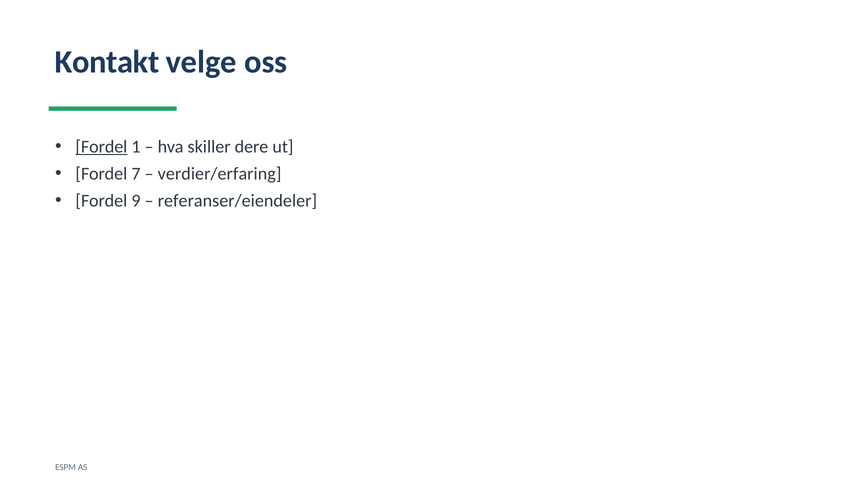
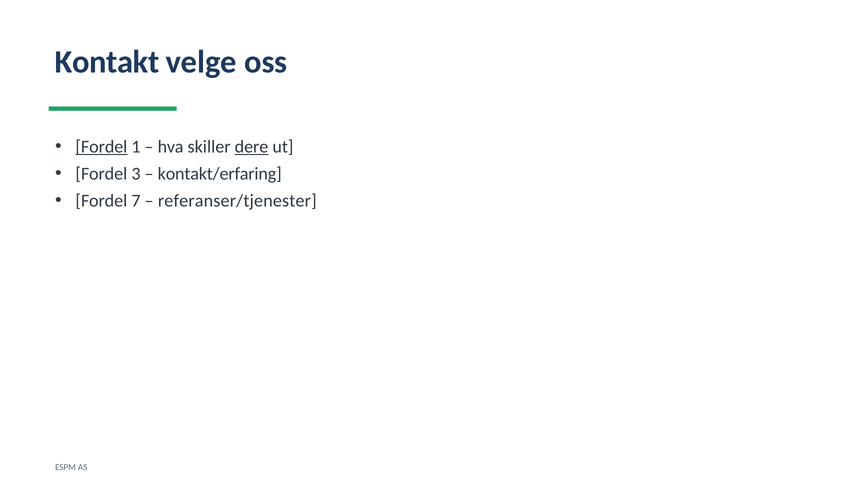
dere underline: none -> present
7: 7 -> 3
verdier/erfaring: verdier/erfaring -> kontakt/erfaring
9: 9 -> 7
referanser/eiendeler: referanser/eiendeler -> referanser/tjenester
